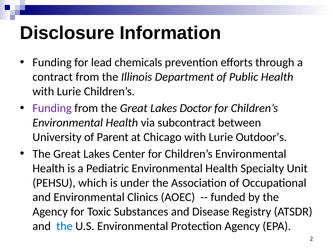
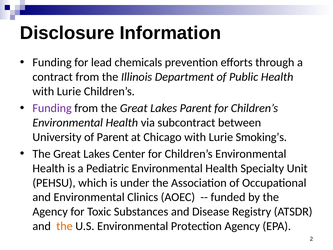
Lakes Doctor: Doctor -> Parent
Outdoor’s: Outdoor’s -> Smoking’s
the at (64, 226) colour: blue -> orange
